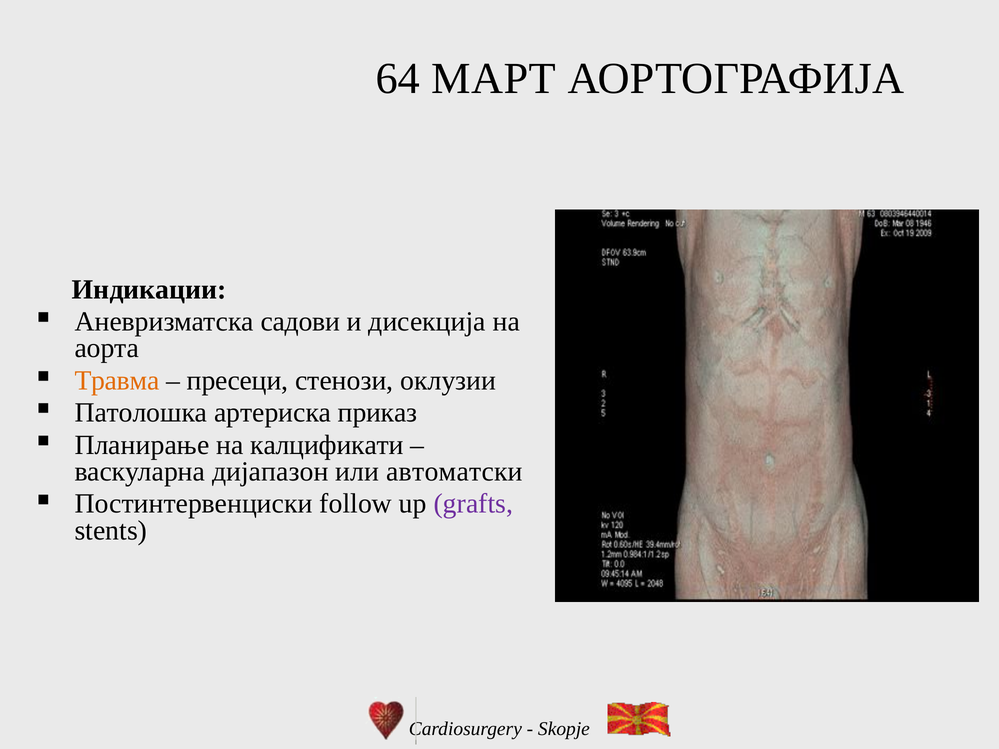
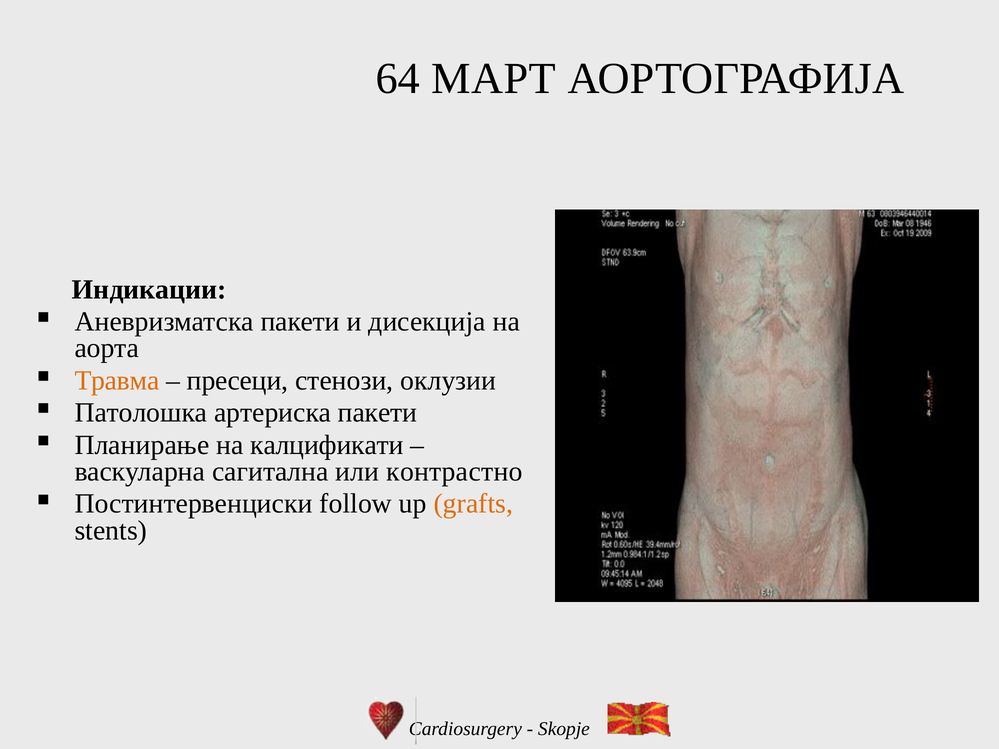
Аневризматска садови: садови -> пакети
артериска приказ: приказ -> пакети
дијапазон: дијапазон -> сагитална
автоматски: автоматски -> контрастно
grafts colour: purple -> orange
